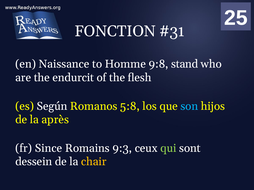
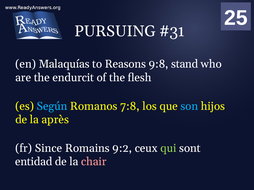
FONCTION: FONCTION -> PURSUING
Naissance: Naissance -> Malaquías
Homme: Homme -> Reasons
Según colour: white -> light blue
5:8: 5:8 -> 7:8
9:3: 9:3 -> 9:2
dessein: dessein -> entidad
chair colour: yellow -> pink
